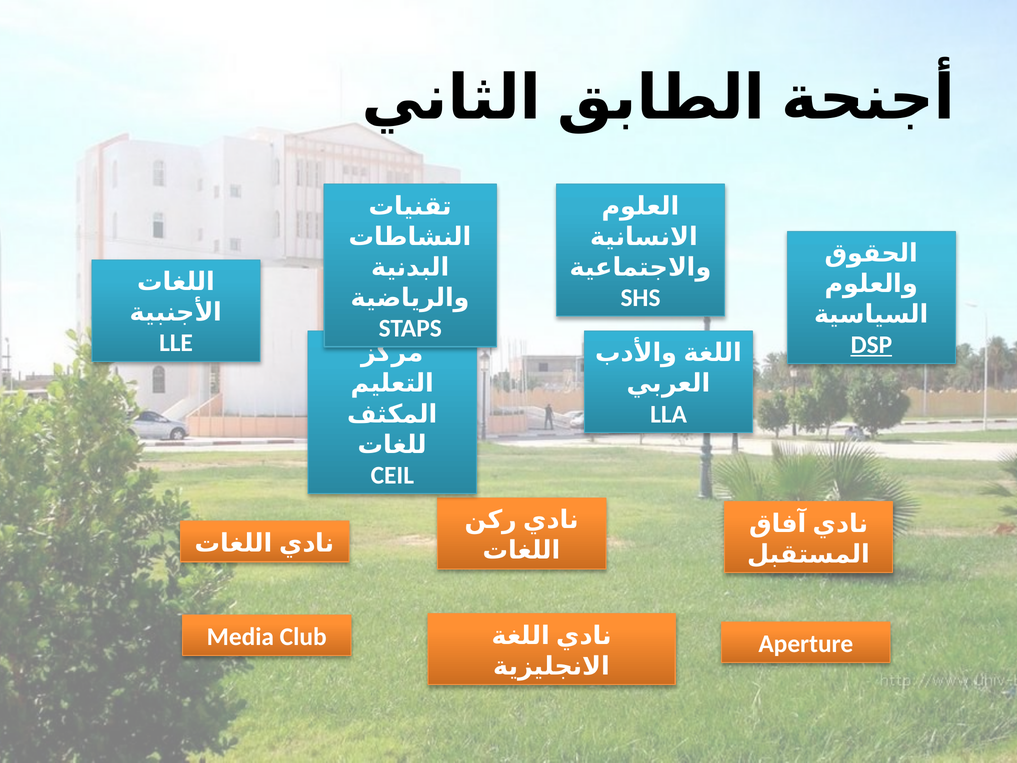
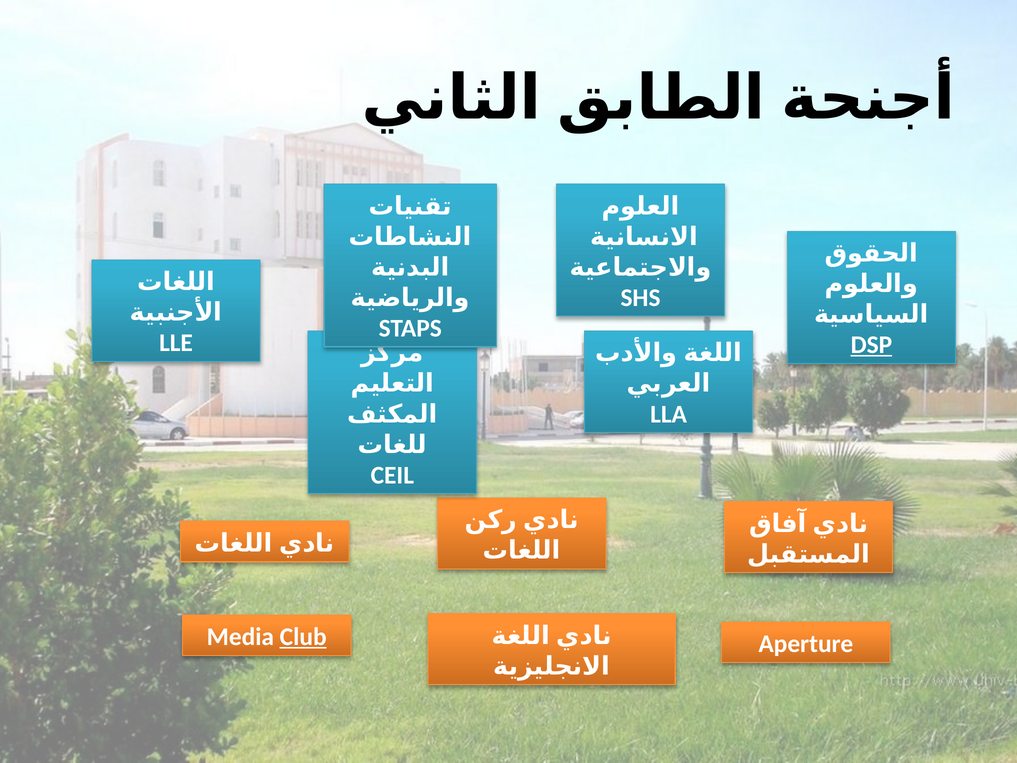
Club underline: none -> present
